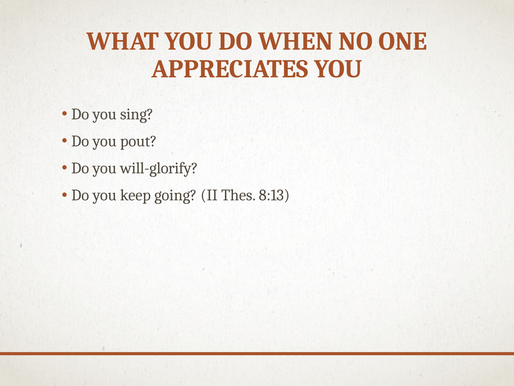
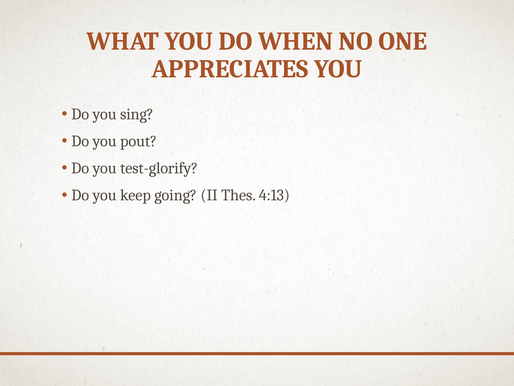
will-glorify: will-glorify -> test-glorify
8:13: 8:13 -> 4:13
